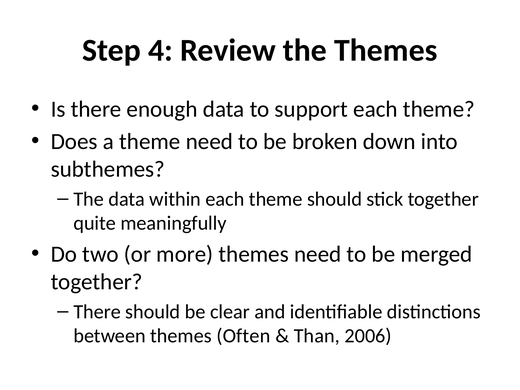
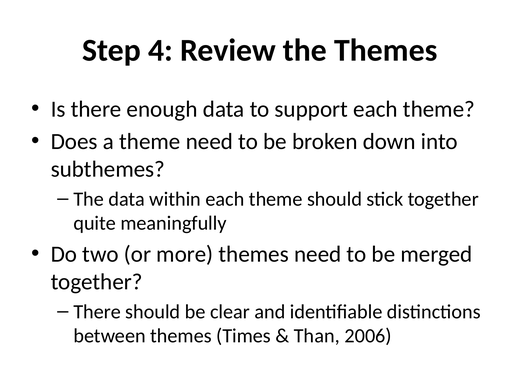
Often: Often -> Times
